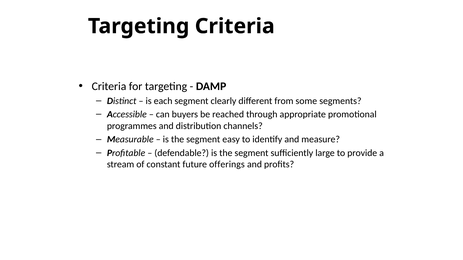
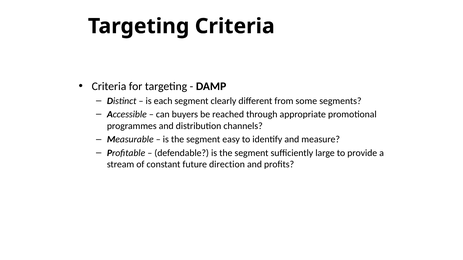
offerings: offerings -> direction
